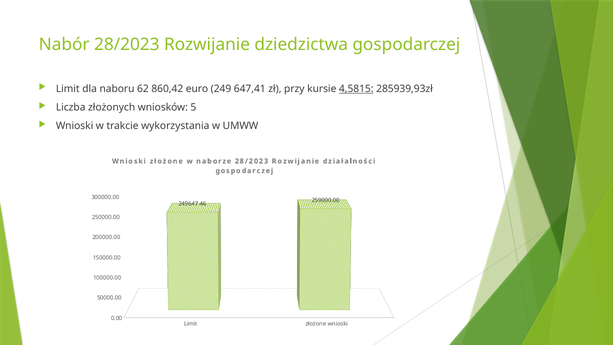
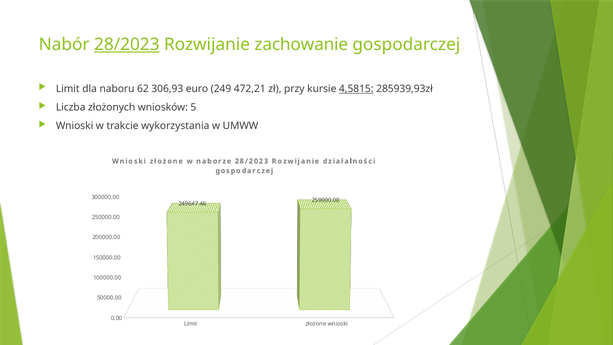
28/2023 at (127, 44) underline: none -> present
dziedzictwa: dziedzictwa -> zachowanie
860,42: 860,42 -> 306,93
647,41: 647,41 -> 472,21
